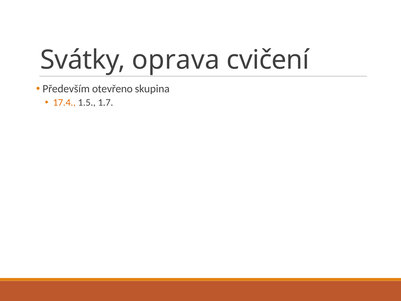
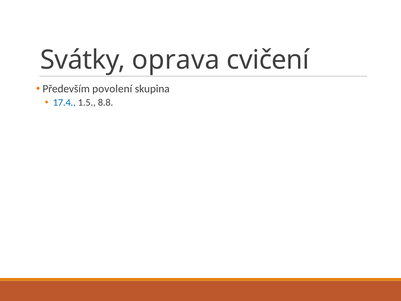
otevřeno: otevřeno -> povolení
17.4 colour: orange -> blue
1.7: 1.7 -> 8.8
